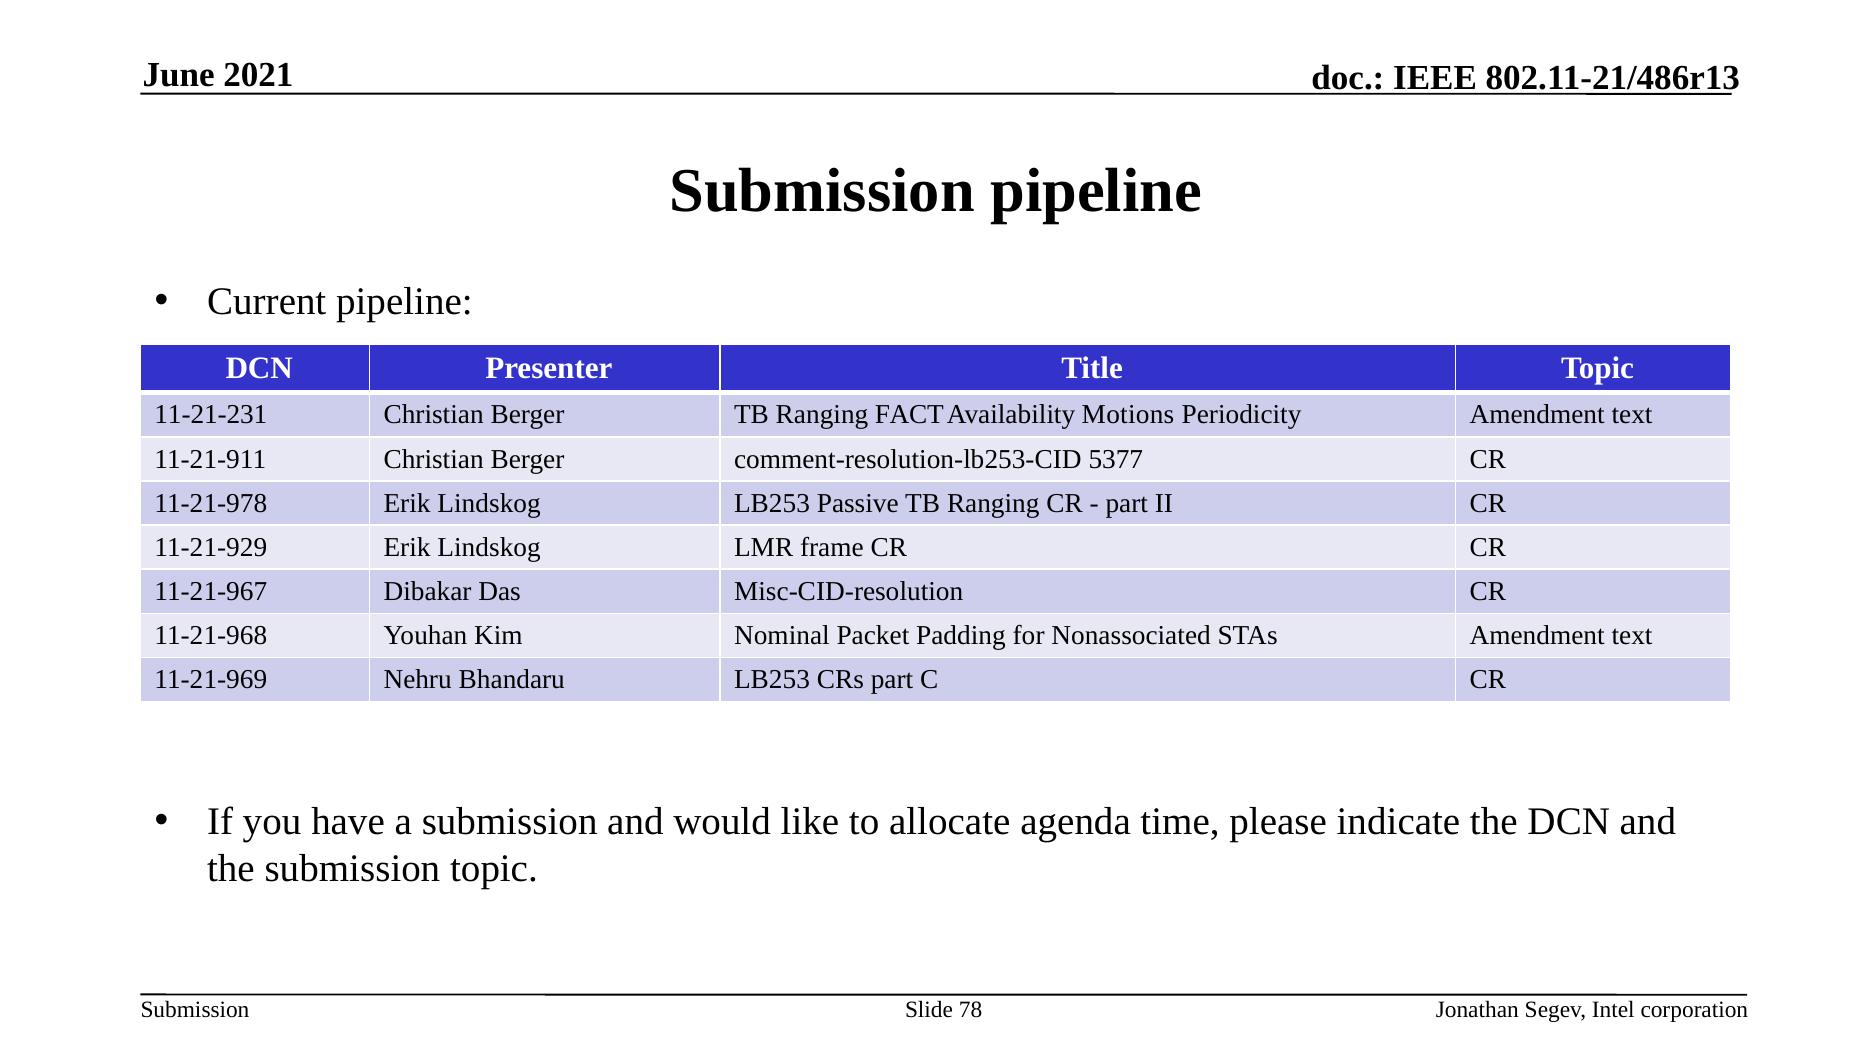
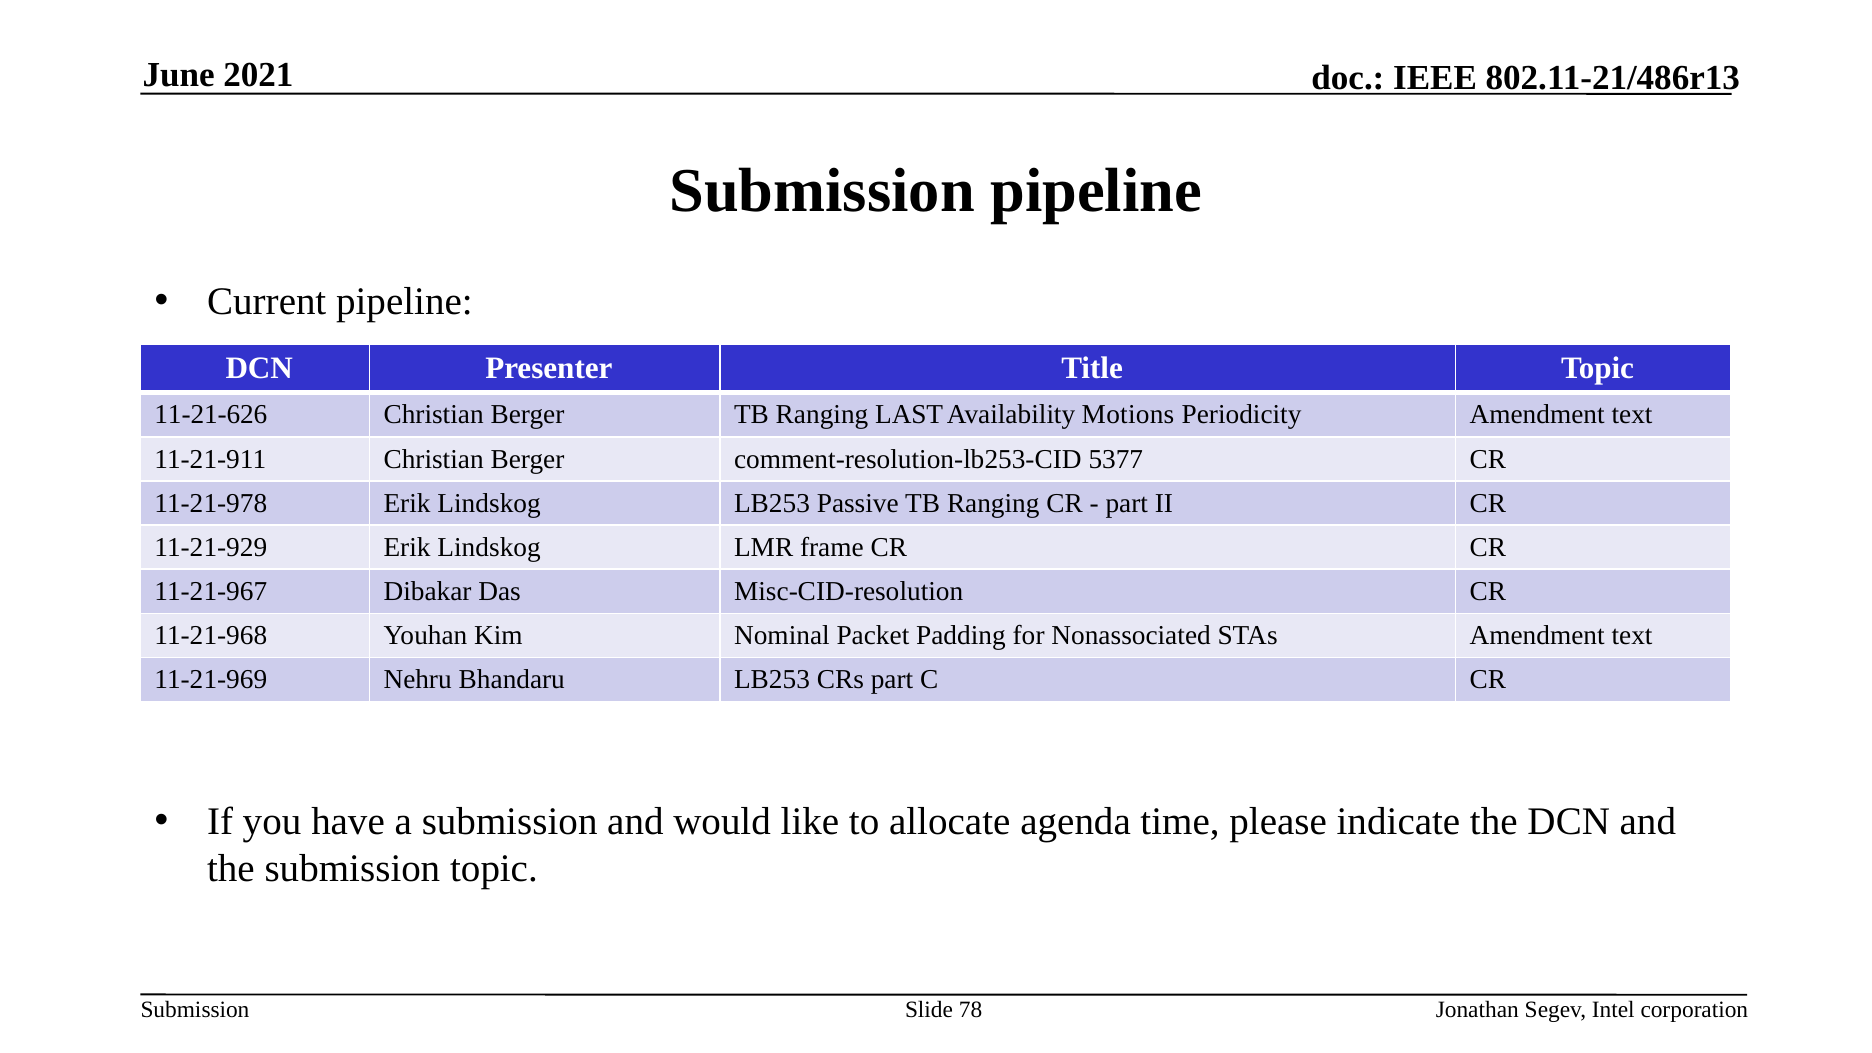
11-21-231: 11-21-231 -> 11-21-626
FACT: FACT -> LAST
